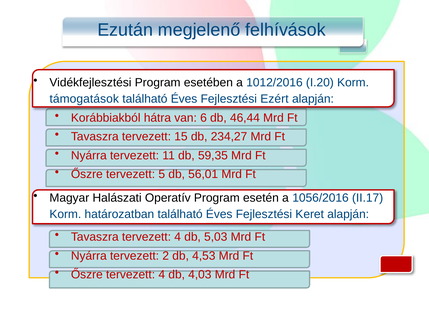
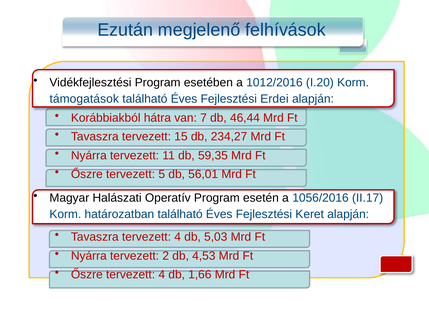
Ezért: Ezért -> Erdei
6: 6 -> 7
4,03: 4,03 -> 1,66
